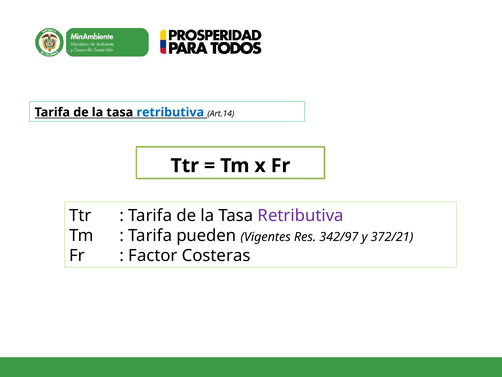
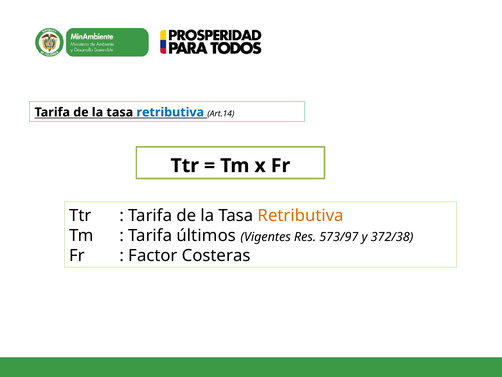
Retributiva at (301, 215) colour: purple -> orange
pueden: pueden -> últimos
342/97: 342/97 -> 573/97
372/21: 372/21 -> 372/38
